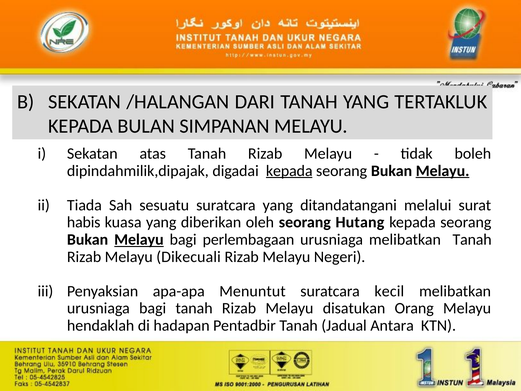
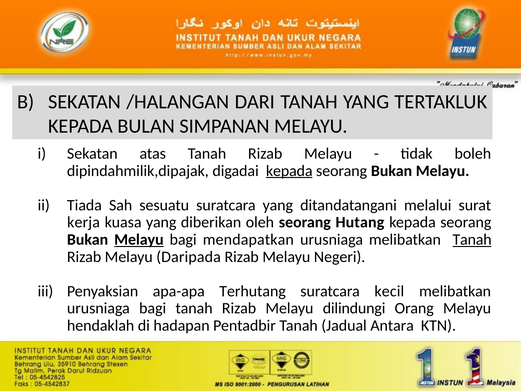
Melayu at (443, 171) underline: present -> none
habis: habis -> kerja
perlembagaan: perlembagaan -> mendapatkan
Tanah at (472, 239) underline: none -> present
Dikecuali: Dikecuali -> Daripada
Menuntut: Menuntut -> Terhutang
disatukan: disatukan -> dilindungi
